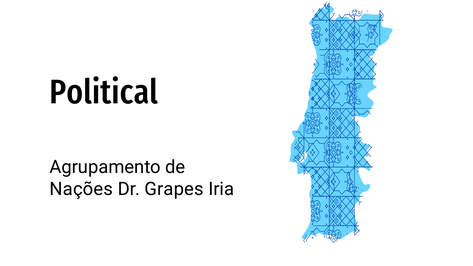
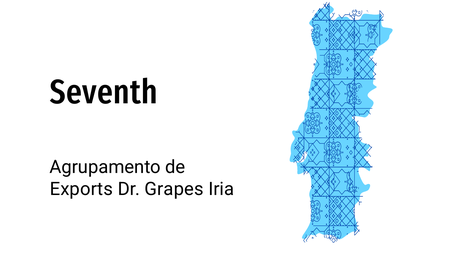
Political: Political -> Seventh
Nações: Nações -> Exports
